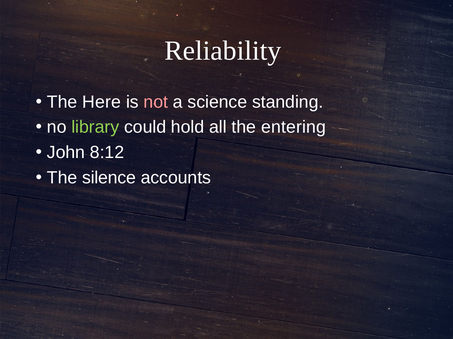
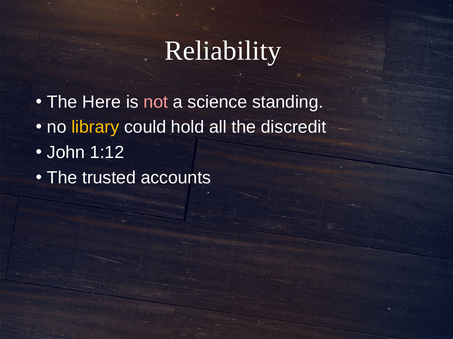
library colour: light green -> yellow
entering: entering -> discredit
8:12: 8:12 -> 1:12
silence: silence -> trusted
